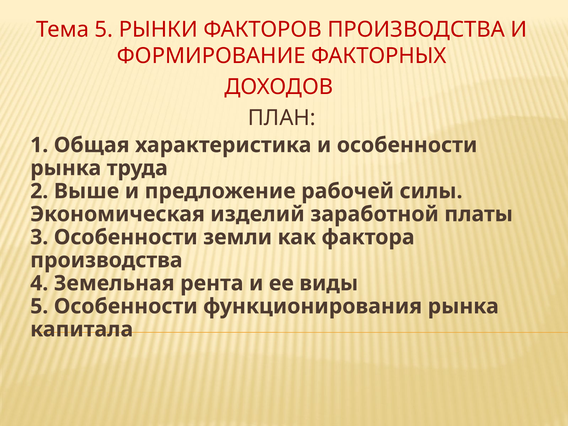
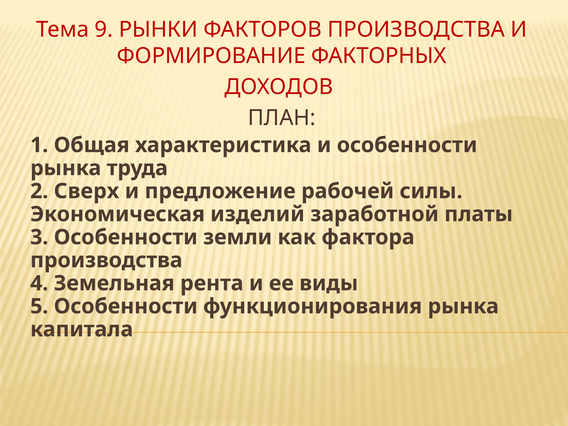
Тема 5: 5 -> 9
Выше: Выше -> Сверх
